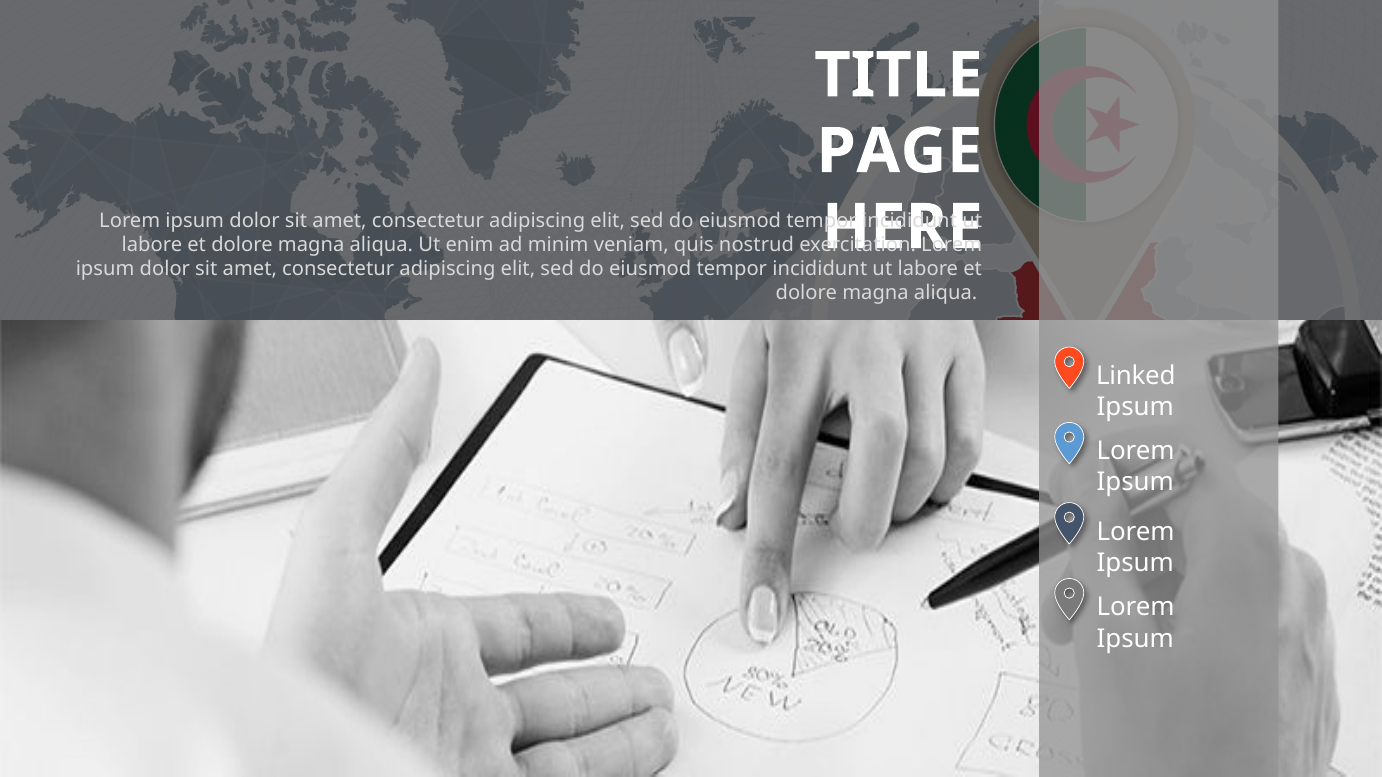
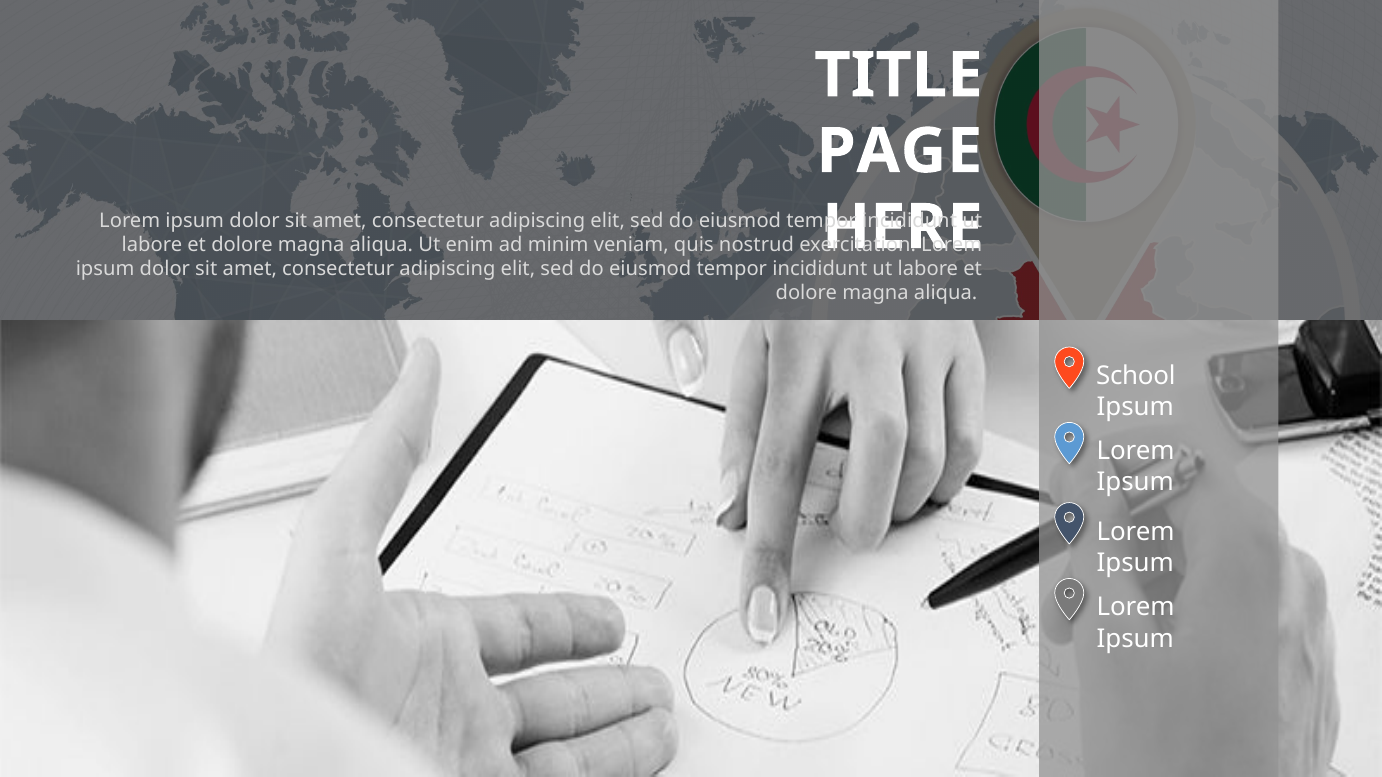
Linked: Linked -> School
